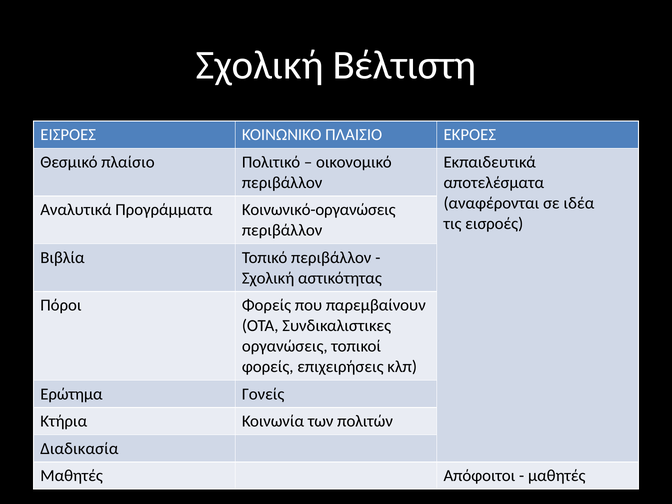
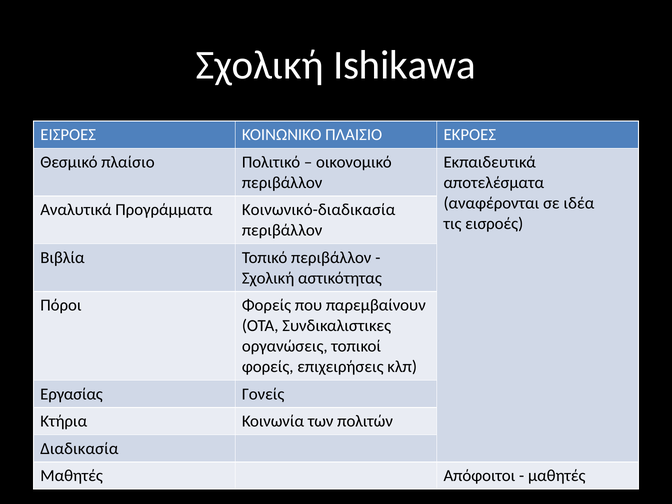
Βέλτιστη: Βέλτιστη -> Ishikawa
Κοινωνικό-οργανώσεις: Κοινωνικό-οργανώσεις -> Κοινωνικό-διαδικασία
Ερώτημα: Ερώτημα -> Εργασίας
